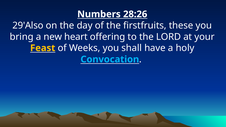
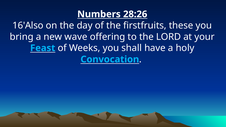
29'Also: 29'Also -> 16'Also
heart: heart -> wave
Feast colour: yellow -> light blue
